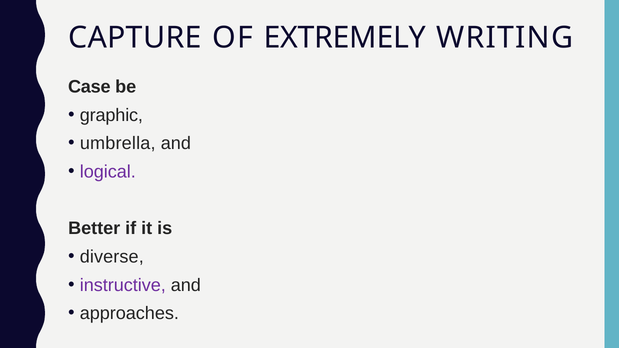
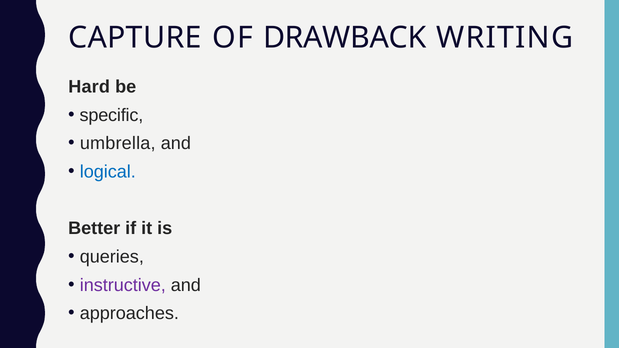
EXTREMELY: EXTREMELY -> DRAWBACK
Case: Case -> Hard
graphic: graphic -> specific
logical colour: purple -> blue
diverse: diverse -> queries
